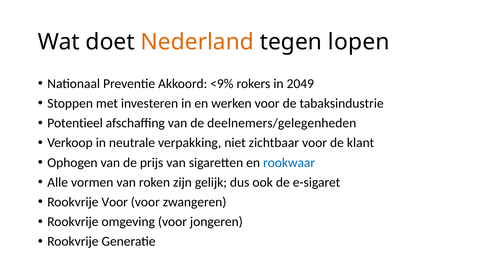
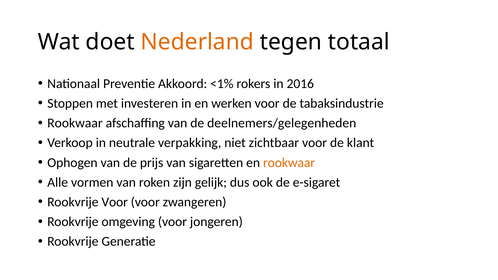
lopen: lopen -> totaal
<9%: <9% -> <1%
2049: 2049 -> 2016
Potentieel at (75, 123): Potentieel -> Rookwaar
rookwaar at (289, 163) colour: blue -> orange
